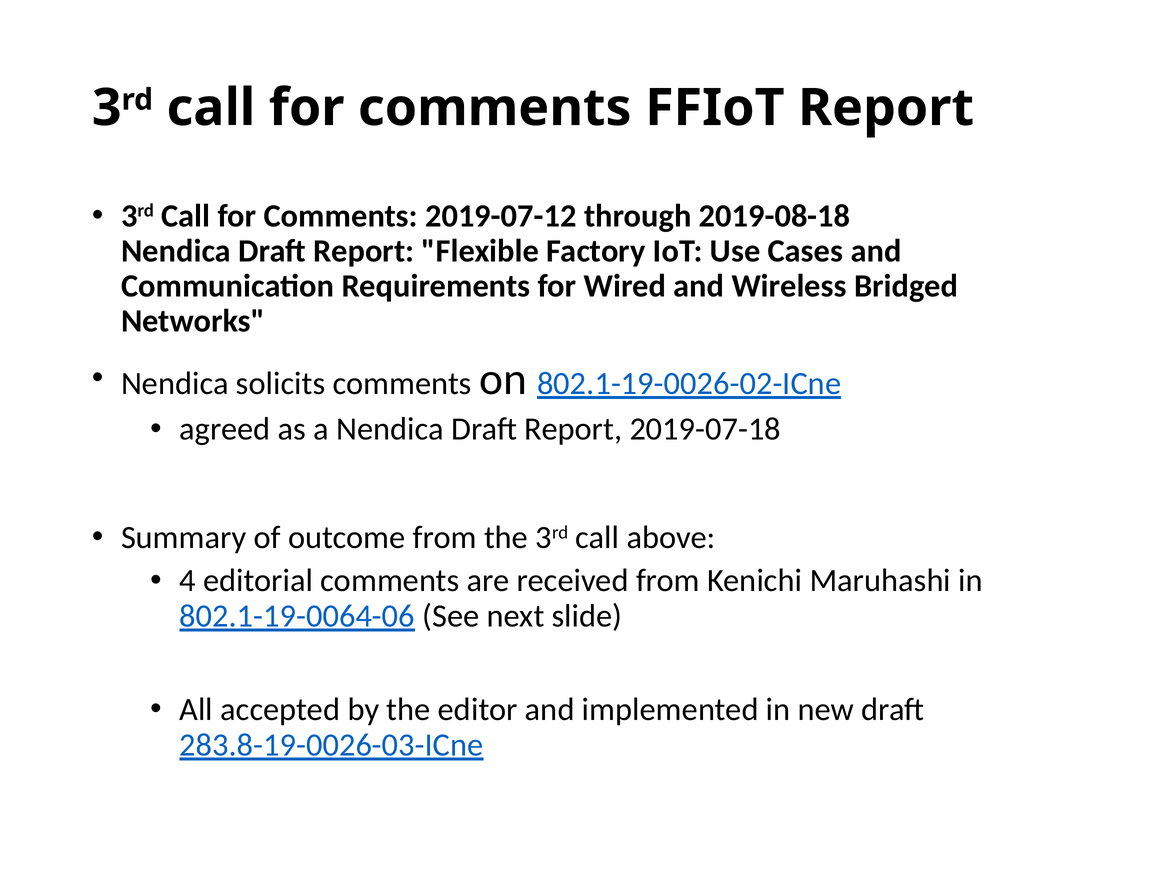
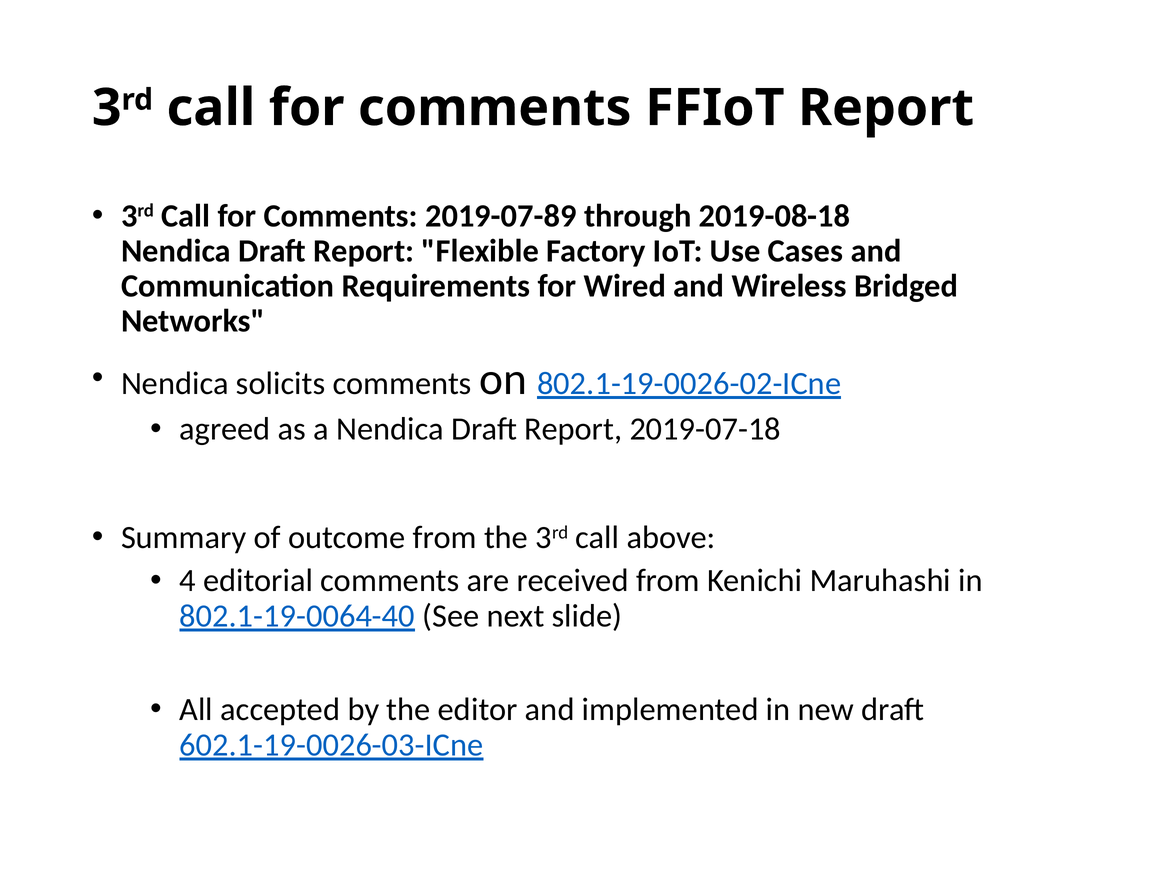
2019-07-12: 2019-07-12 -> 2019-07-89
802.1-19-0064-06: 802.1-19-0064-06 -> 802.1-19-0064-40
283.8-19-0026-03-ICne: 283.8-19-0026-03-ICne -> 602.1-19-0026-03-ICne
